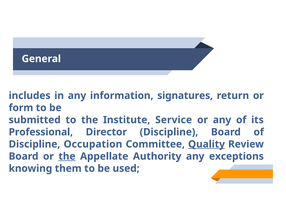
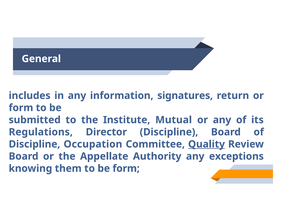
Service: Service -> Mutual
Professional: Professional -> Regulations
the at (67, 156) underline: present -> none
be used: used -> form
